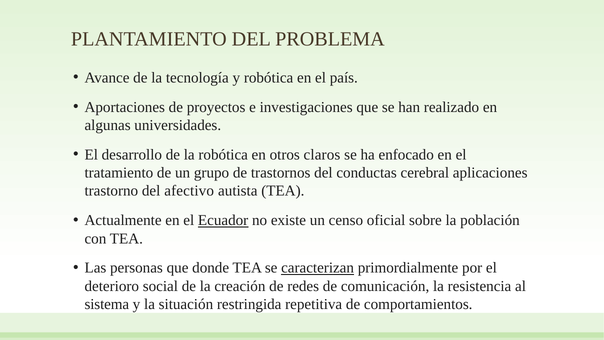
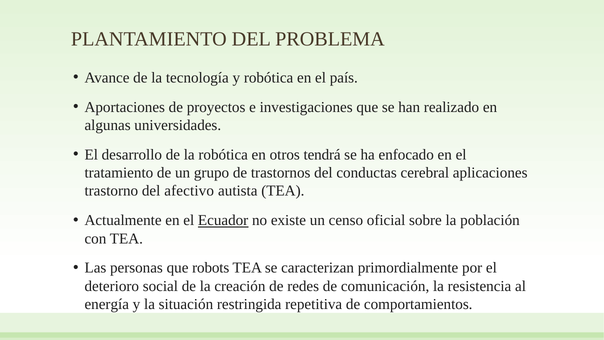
claros: claros -> tendrá
donde: donde -> robots
caracterizan underline: present -> none
sistema: sistema -> energía
